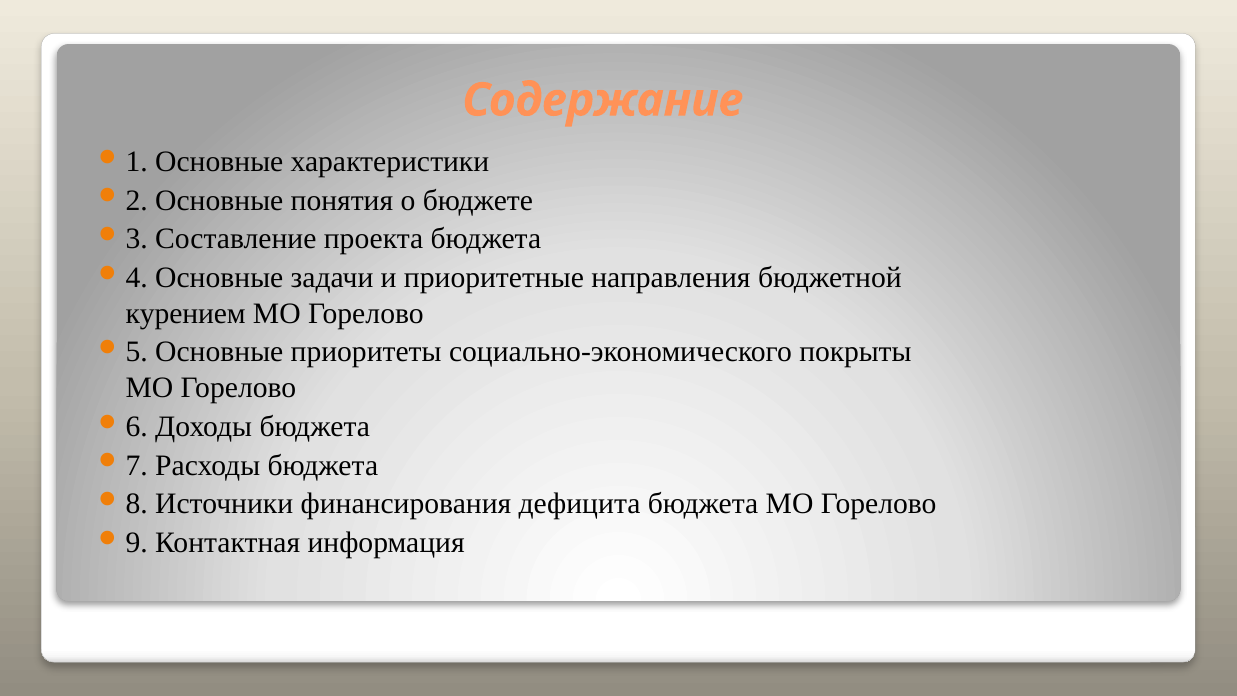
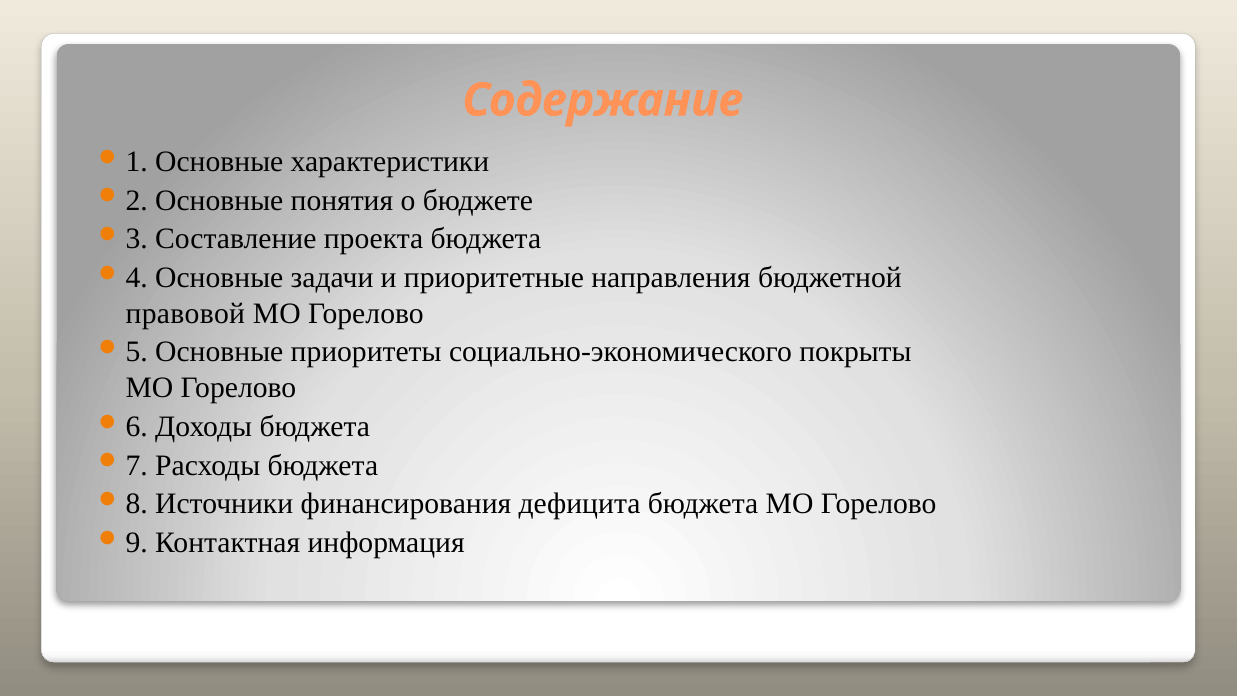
курением: курением -> правовой
